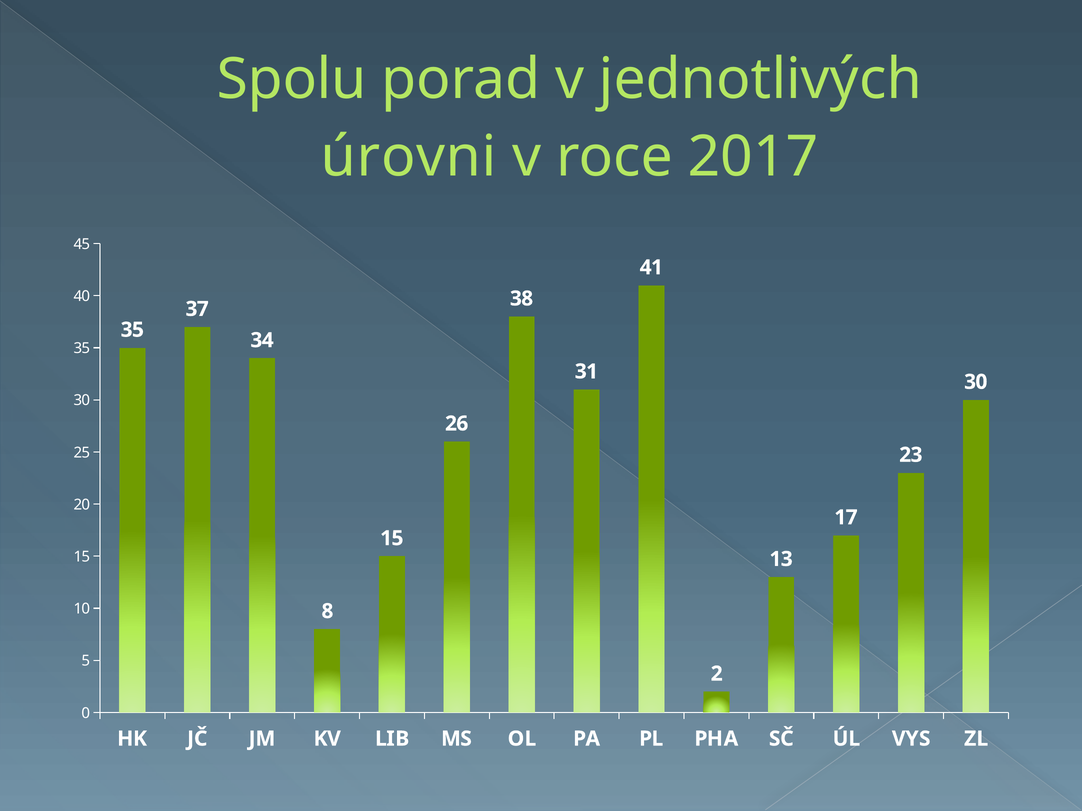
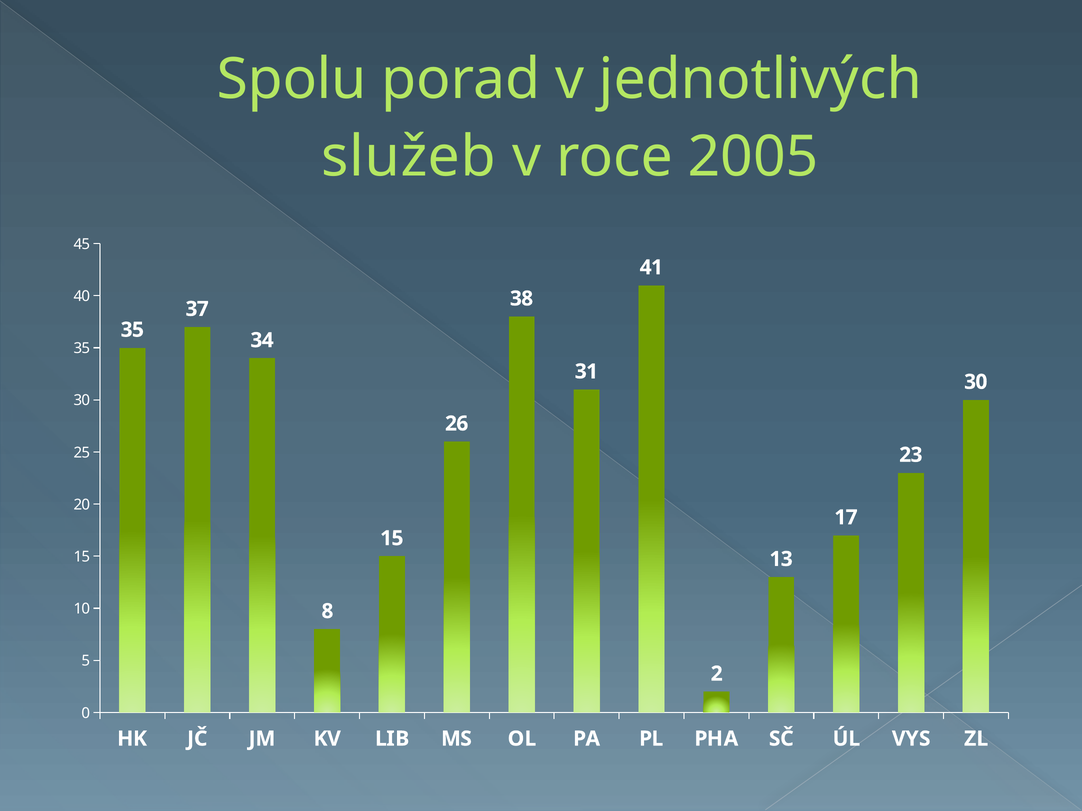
úrovni: úrovni -> služeb
2017: 2017 -> 2005
